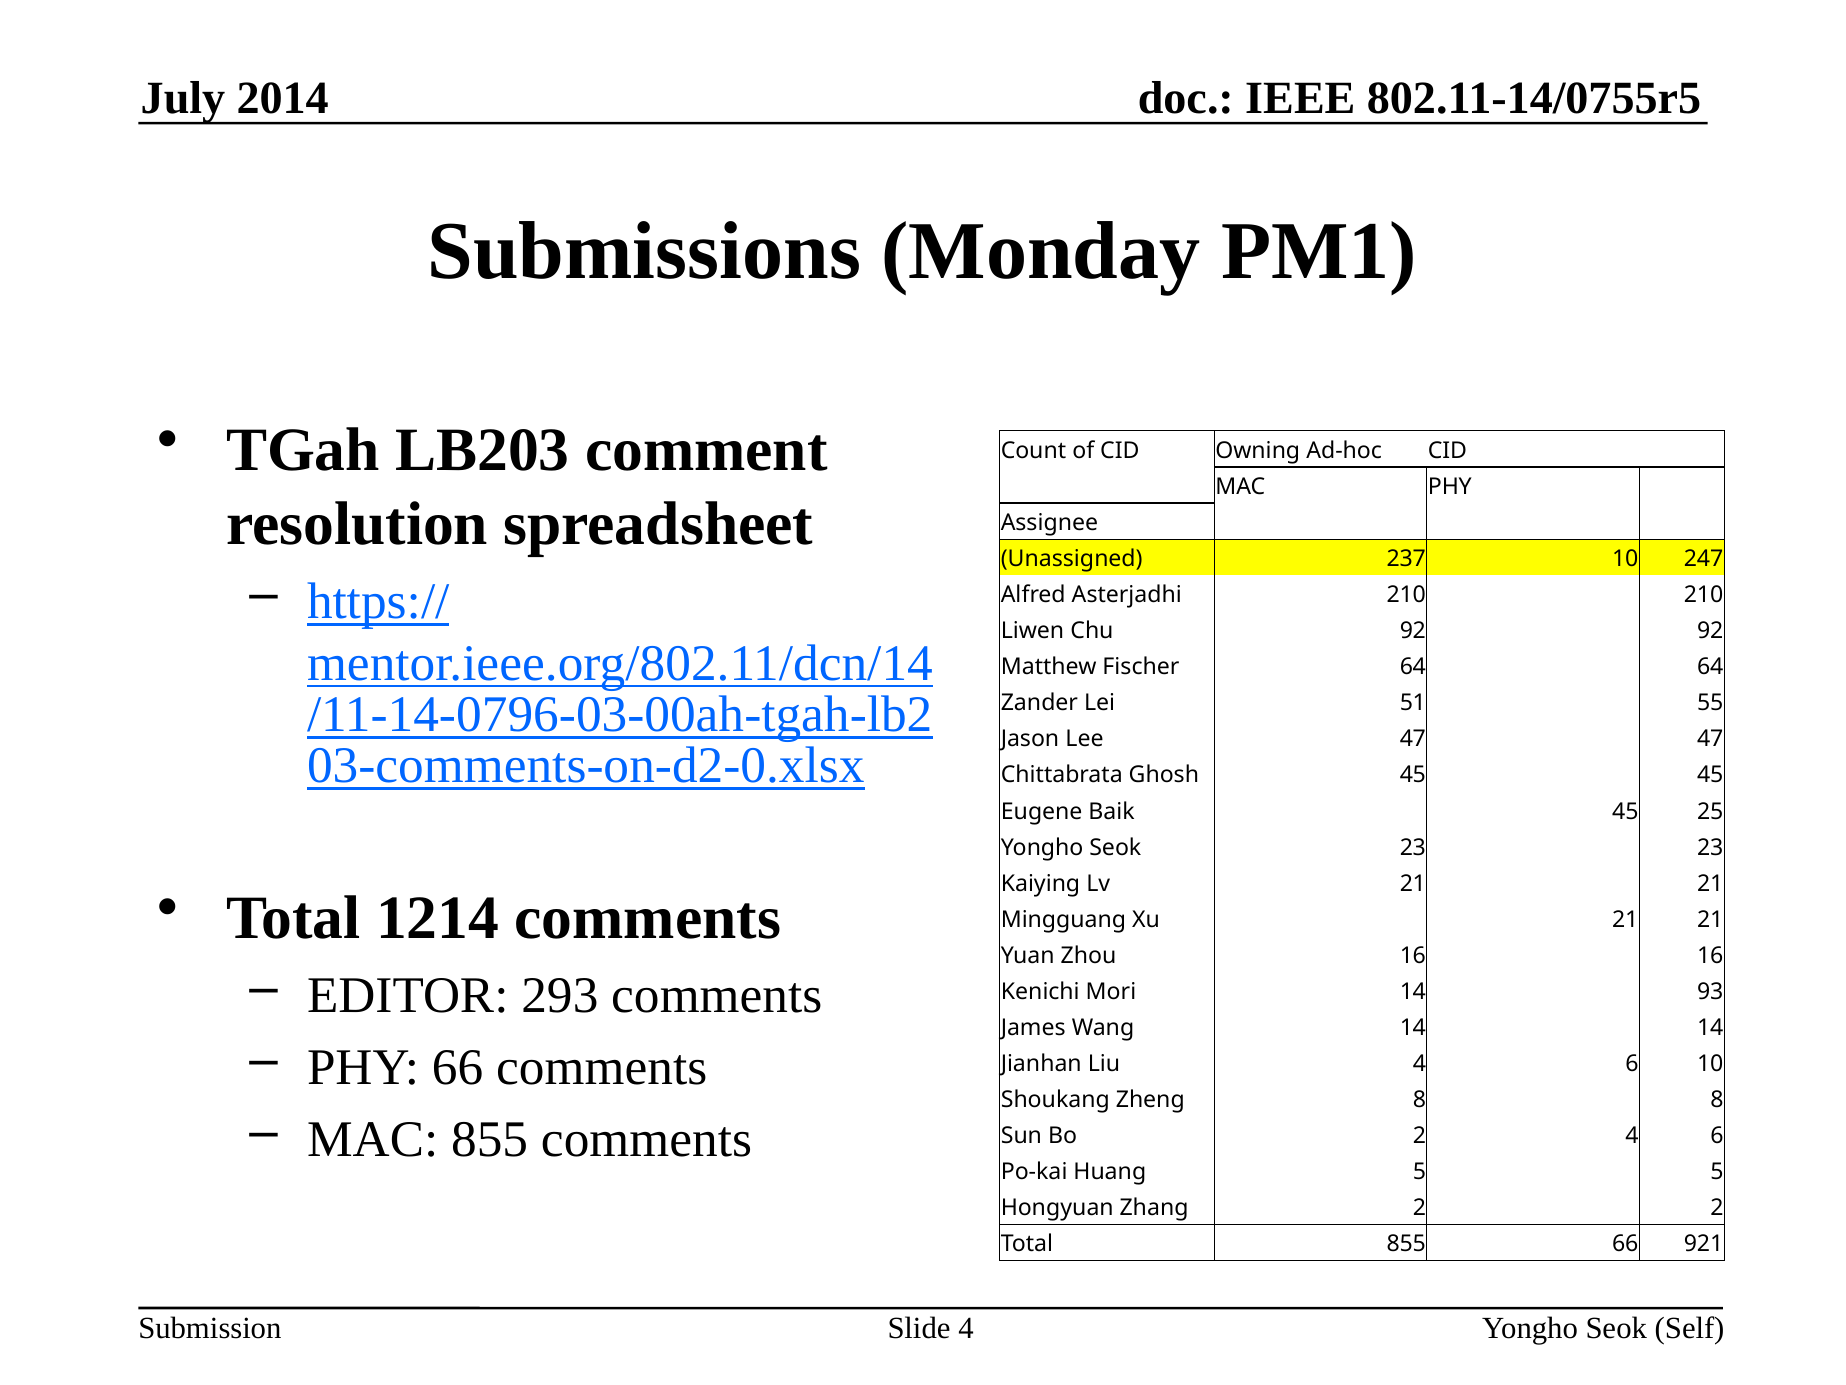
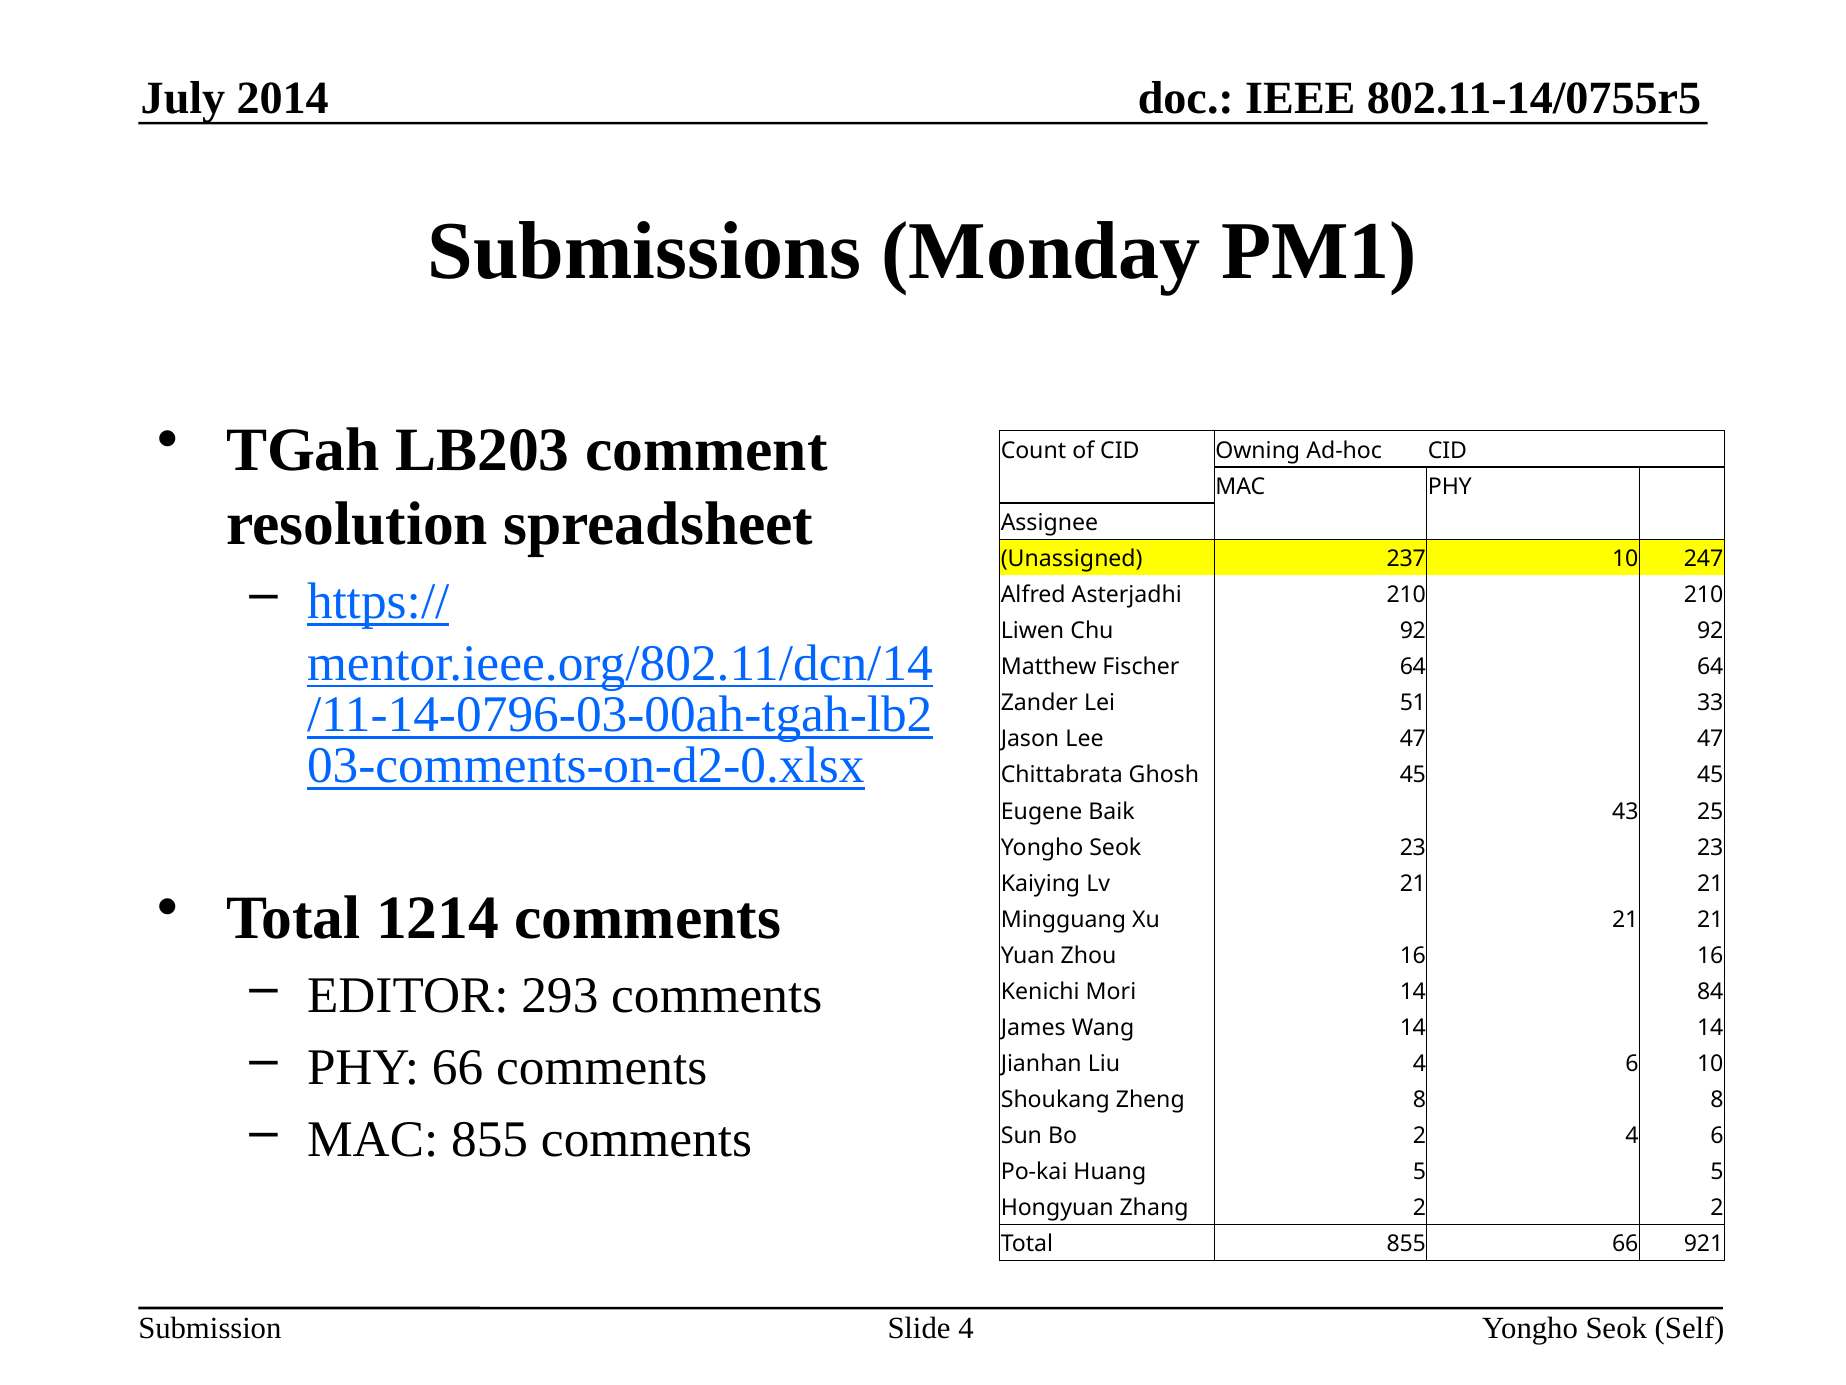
55: 55 -> 33
Baik 45: 45 -> 43
93: 93 -> 84
